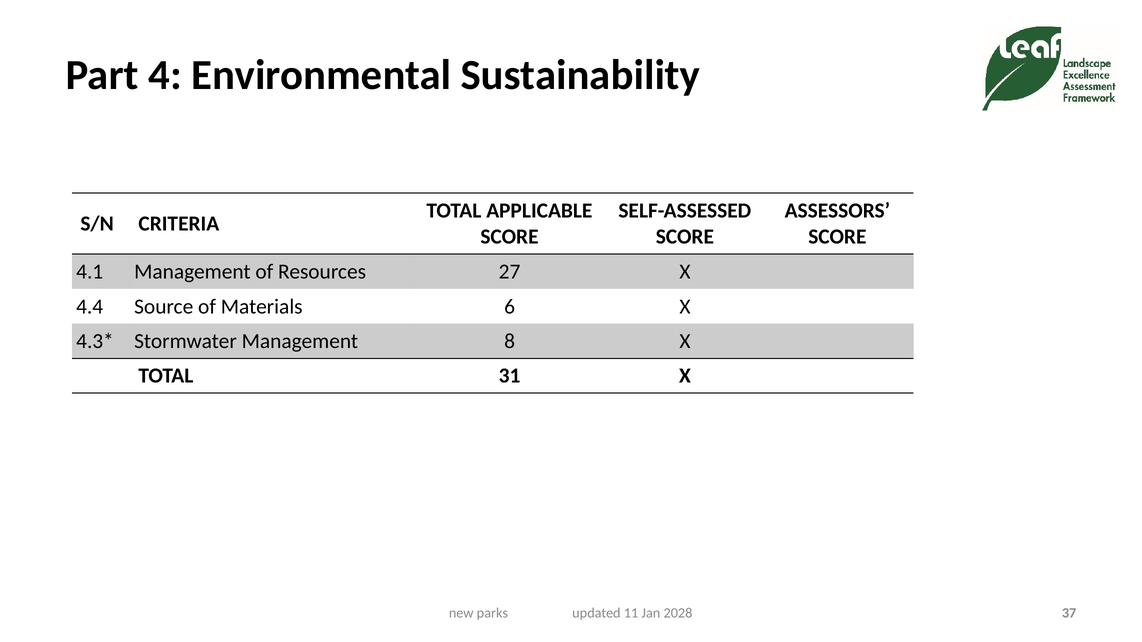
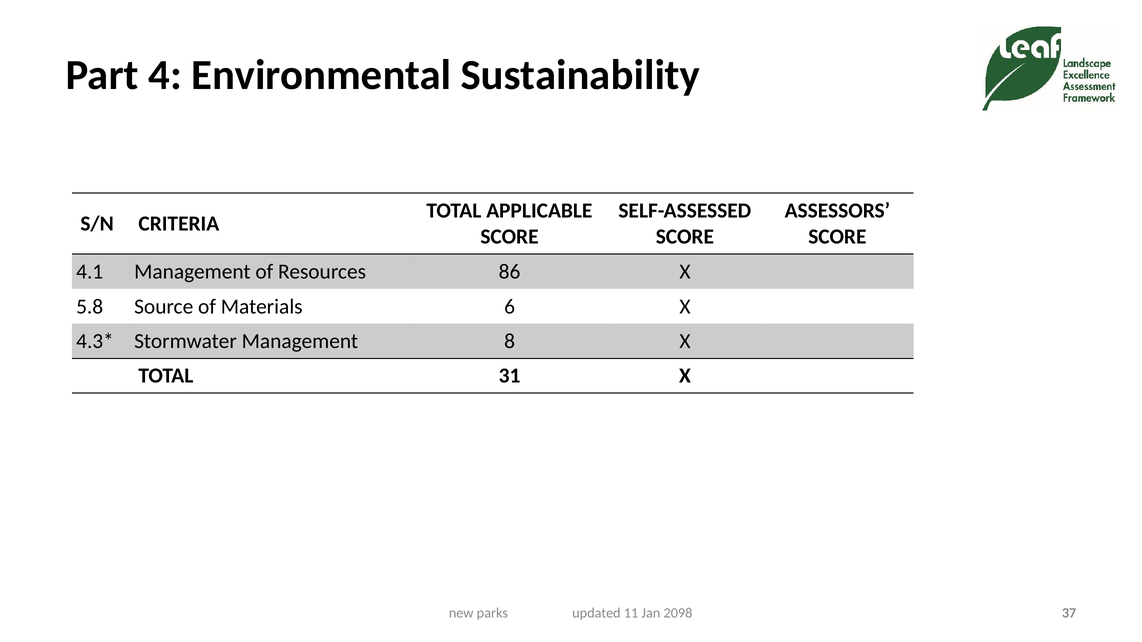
27: 27 -> 86
4.4: 4.4 -> 5.8
2028: 2028 -> 2098
